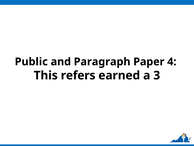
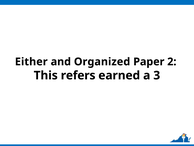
Public: Public -> Either
Paragraph: Paragraph -> Organized
4: 4 -> 2
